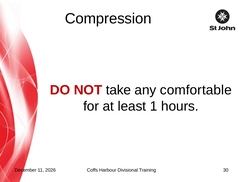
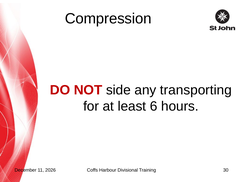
take: take -> side
comfortable: comfortable -> transporting
1: 1 -> 6
